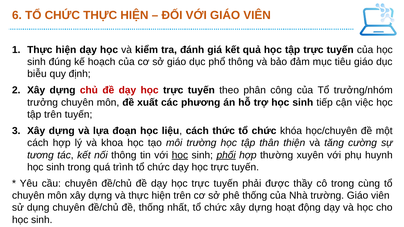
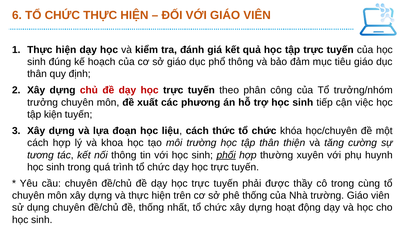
biễu: biễu -> thân
tập trên: trên -> kiện
học at (180, 155) underline: present -> none
